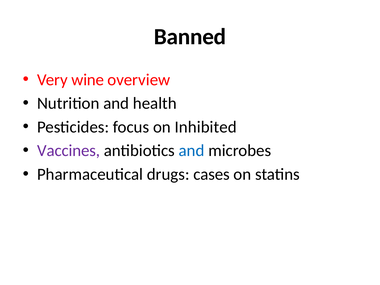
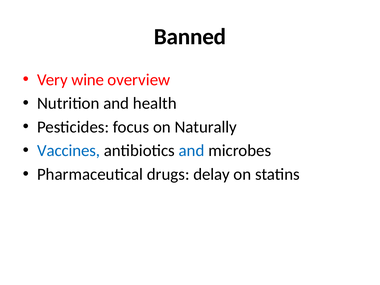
Inhibited: Inhibited -> Naturally
Vaccines colour: purple -> blue
cases: cases -> delay
